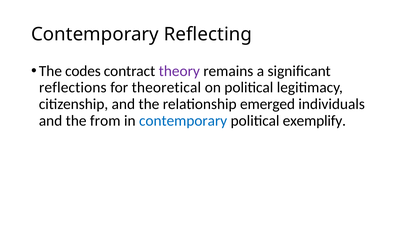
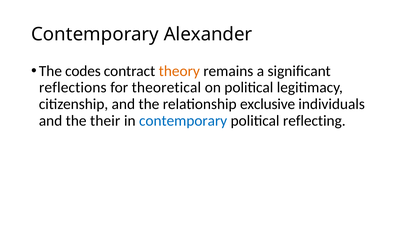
Reflecting: Reflecting -> Alexander
theory colour: purple -> orange
emerged: emerged -> exclusive
from: from -> their
exemplify: exemplify -> reflecting
